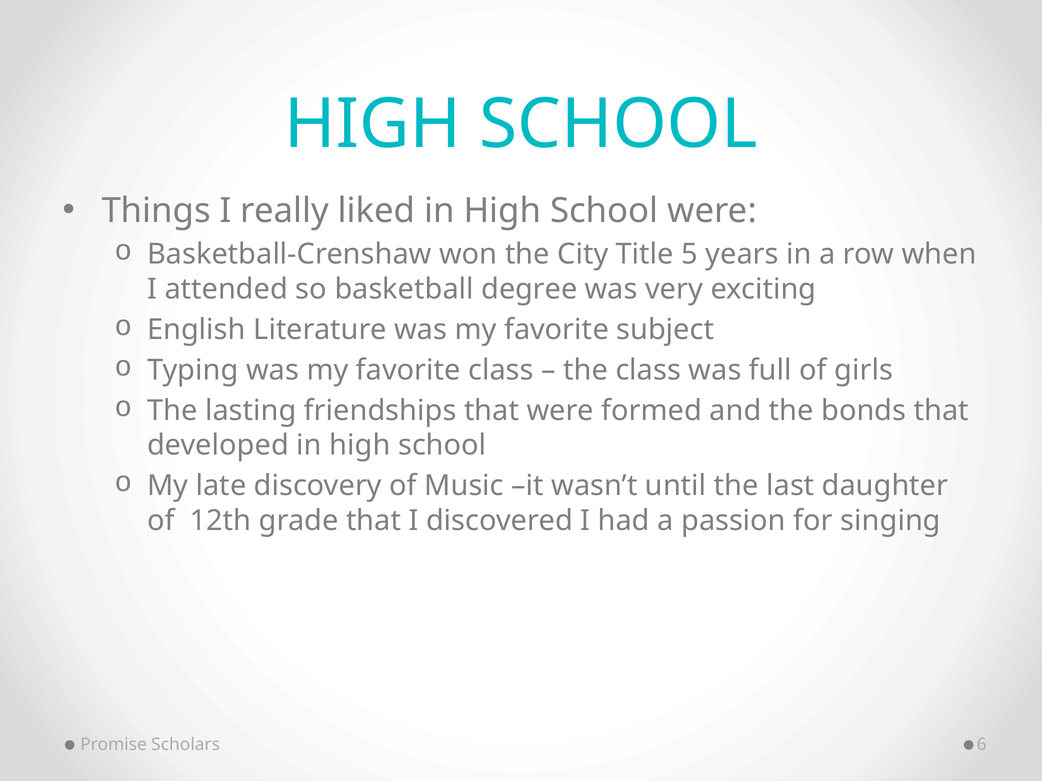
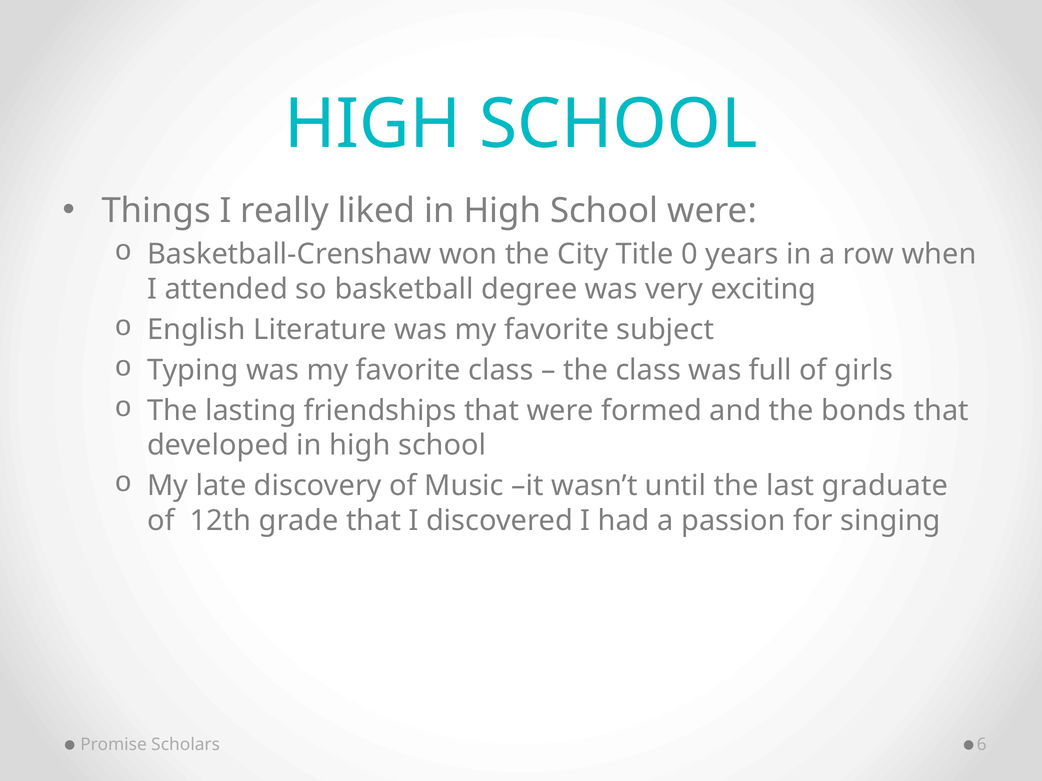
5: 5 -> 0
daughter: daughter -> graduate
